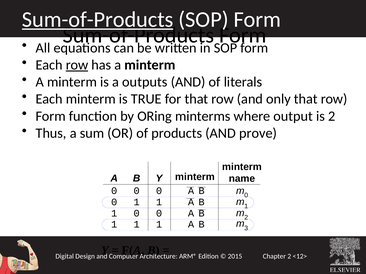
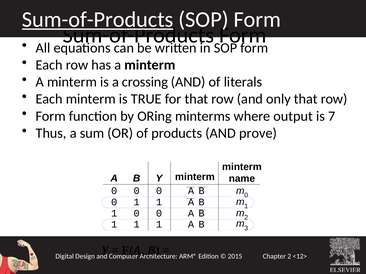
row at (77, 65) underline: present -> none
outputs: outputs -> crossing
is 2: 2 -> 7
